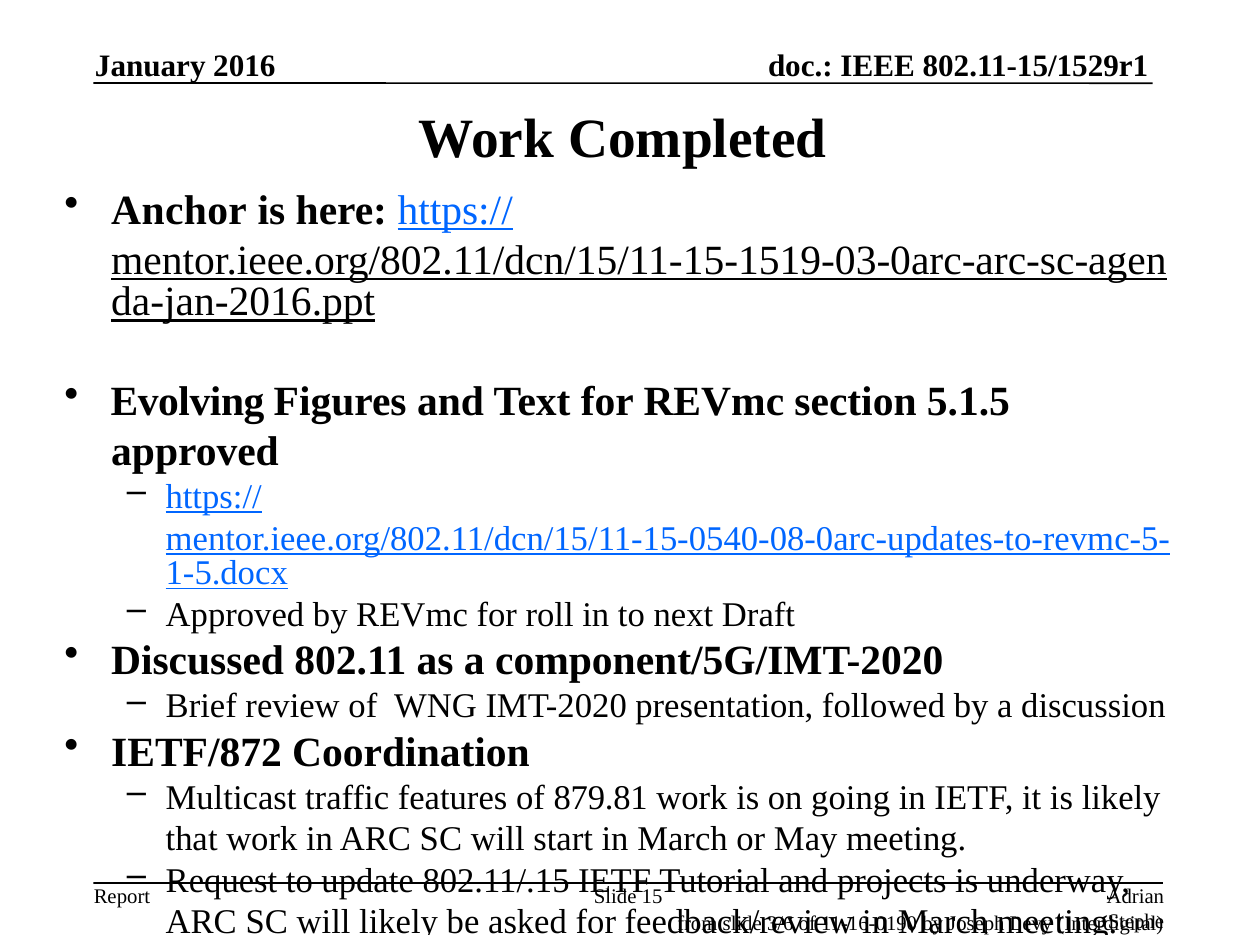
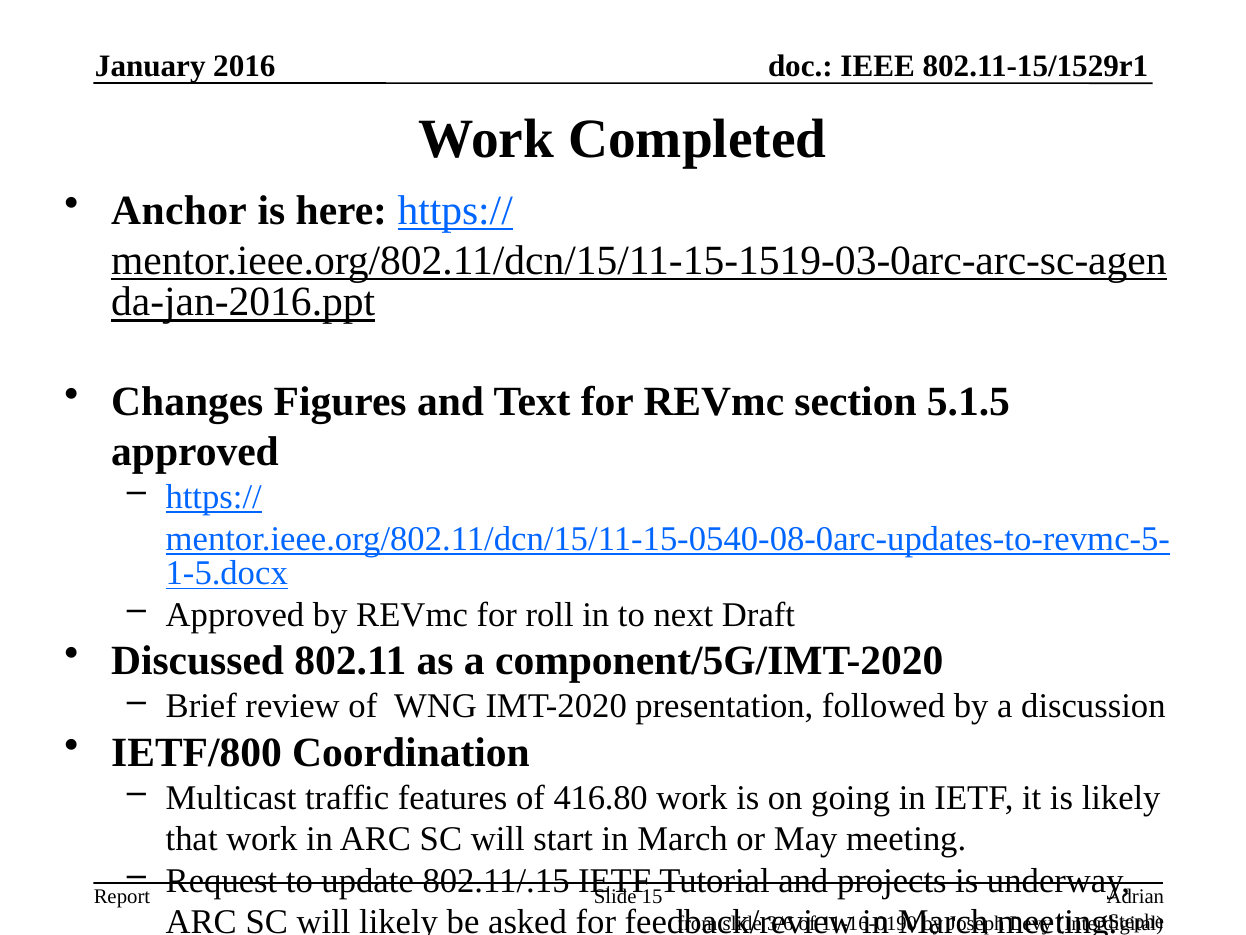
Evolving: Evolving -> Changes
IETF/872: IETF/872 -> IETF/800
879.81: 879.81 -> 416.80
